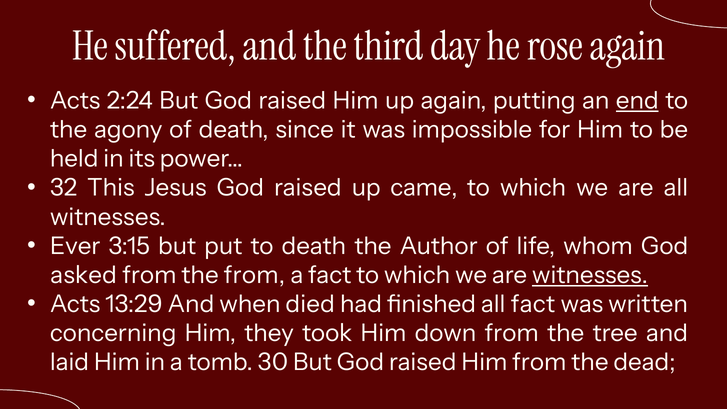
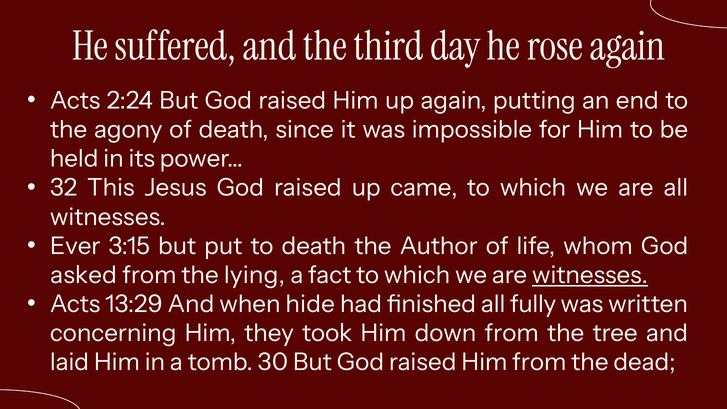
end underline: present -> none
the from: from -> lying
died: died -> hide
all fact: fact -> fully
